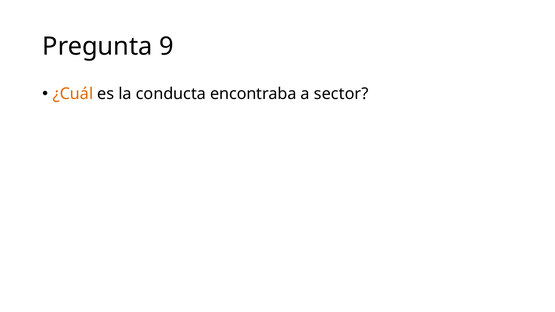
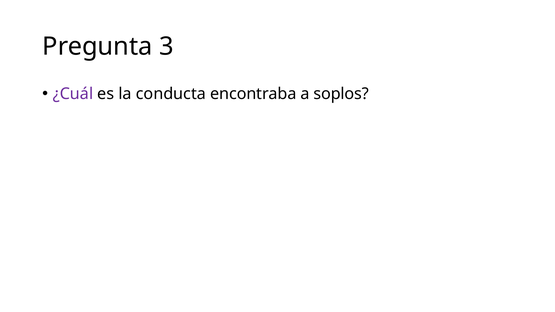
9: 9 -> 3
¿Cuál colour: orange -> purple
sector: sector -> soplos
